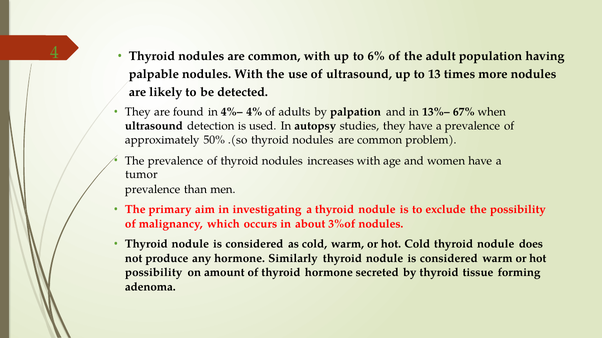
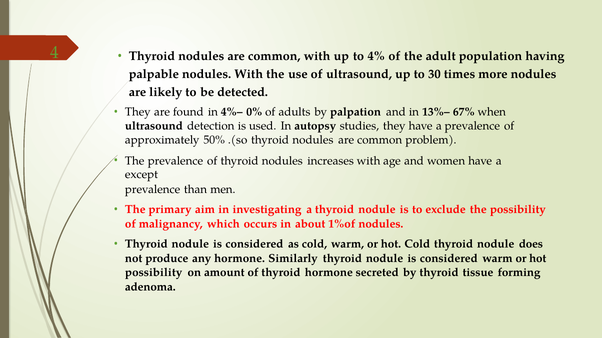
6%: 6% -> 4%
13: 13 -> 30
4%: 4% -> 0%
tumor: tumor -> except
3%of: 3%of -> 1%of
